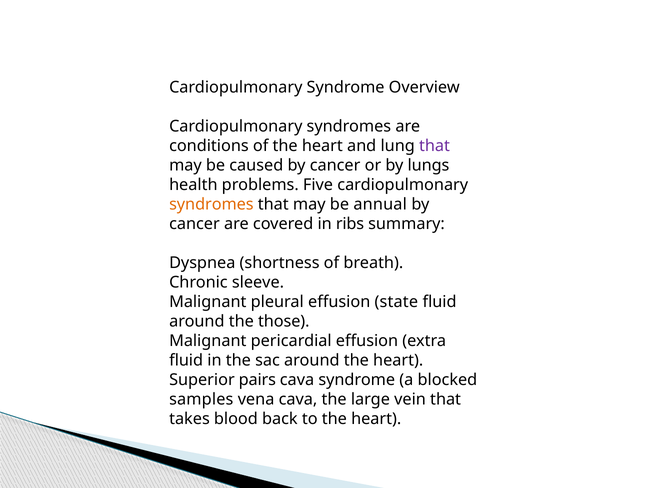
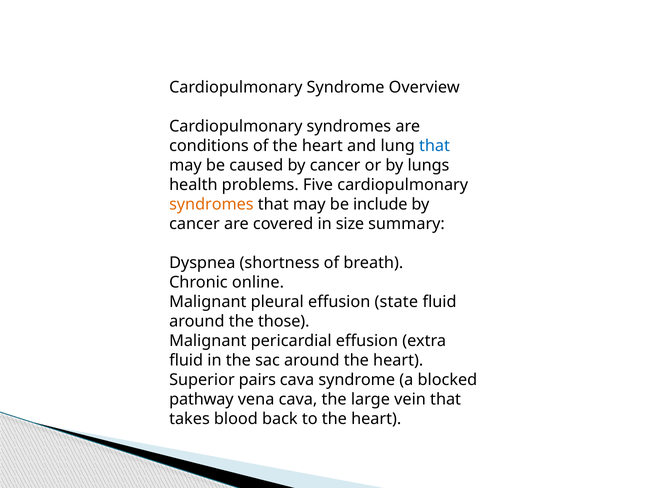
that at (434, 146) colour: purple -> blue
annual: annual -> include
ribs: ribs -> size
sleeve: sleeve -> online
samples: samples -> pathway
